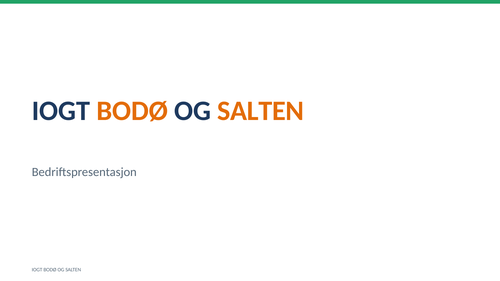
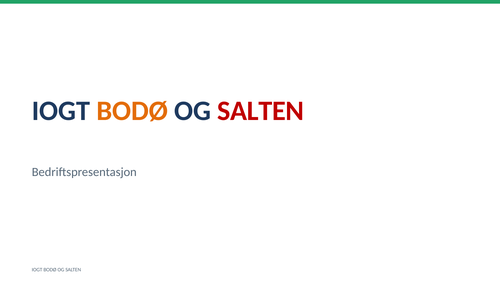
SALTEN at (261, 111) colour: orange -> red
